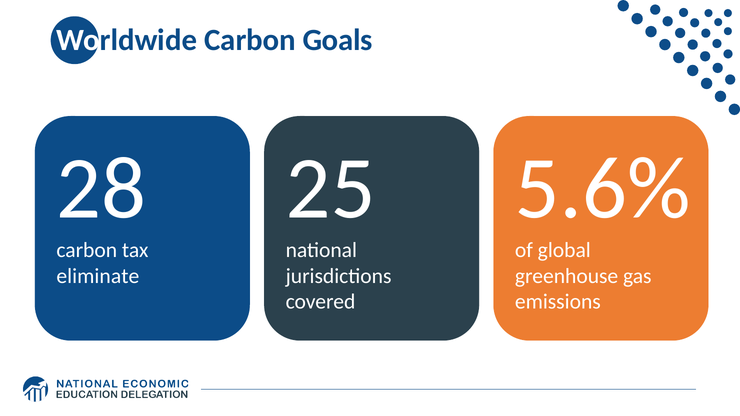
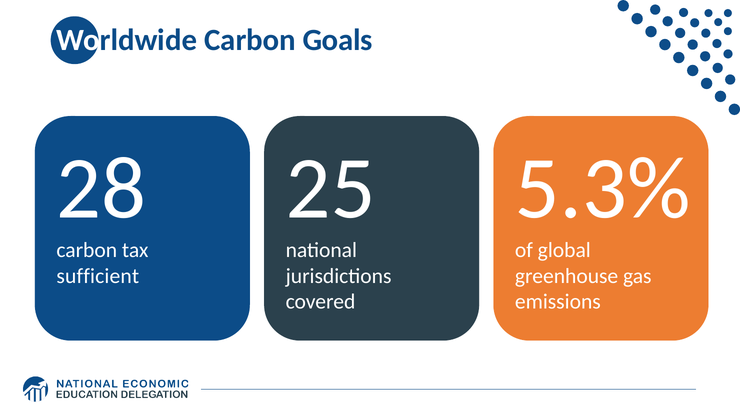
5.6%: 5.6% -> 5.3%
eliminate: eliminate -> sufficient
